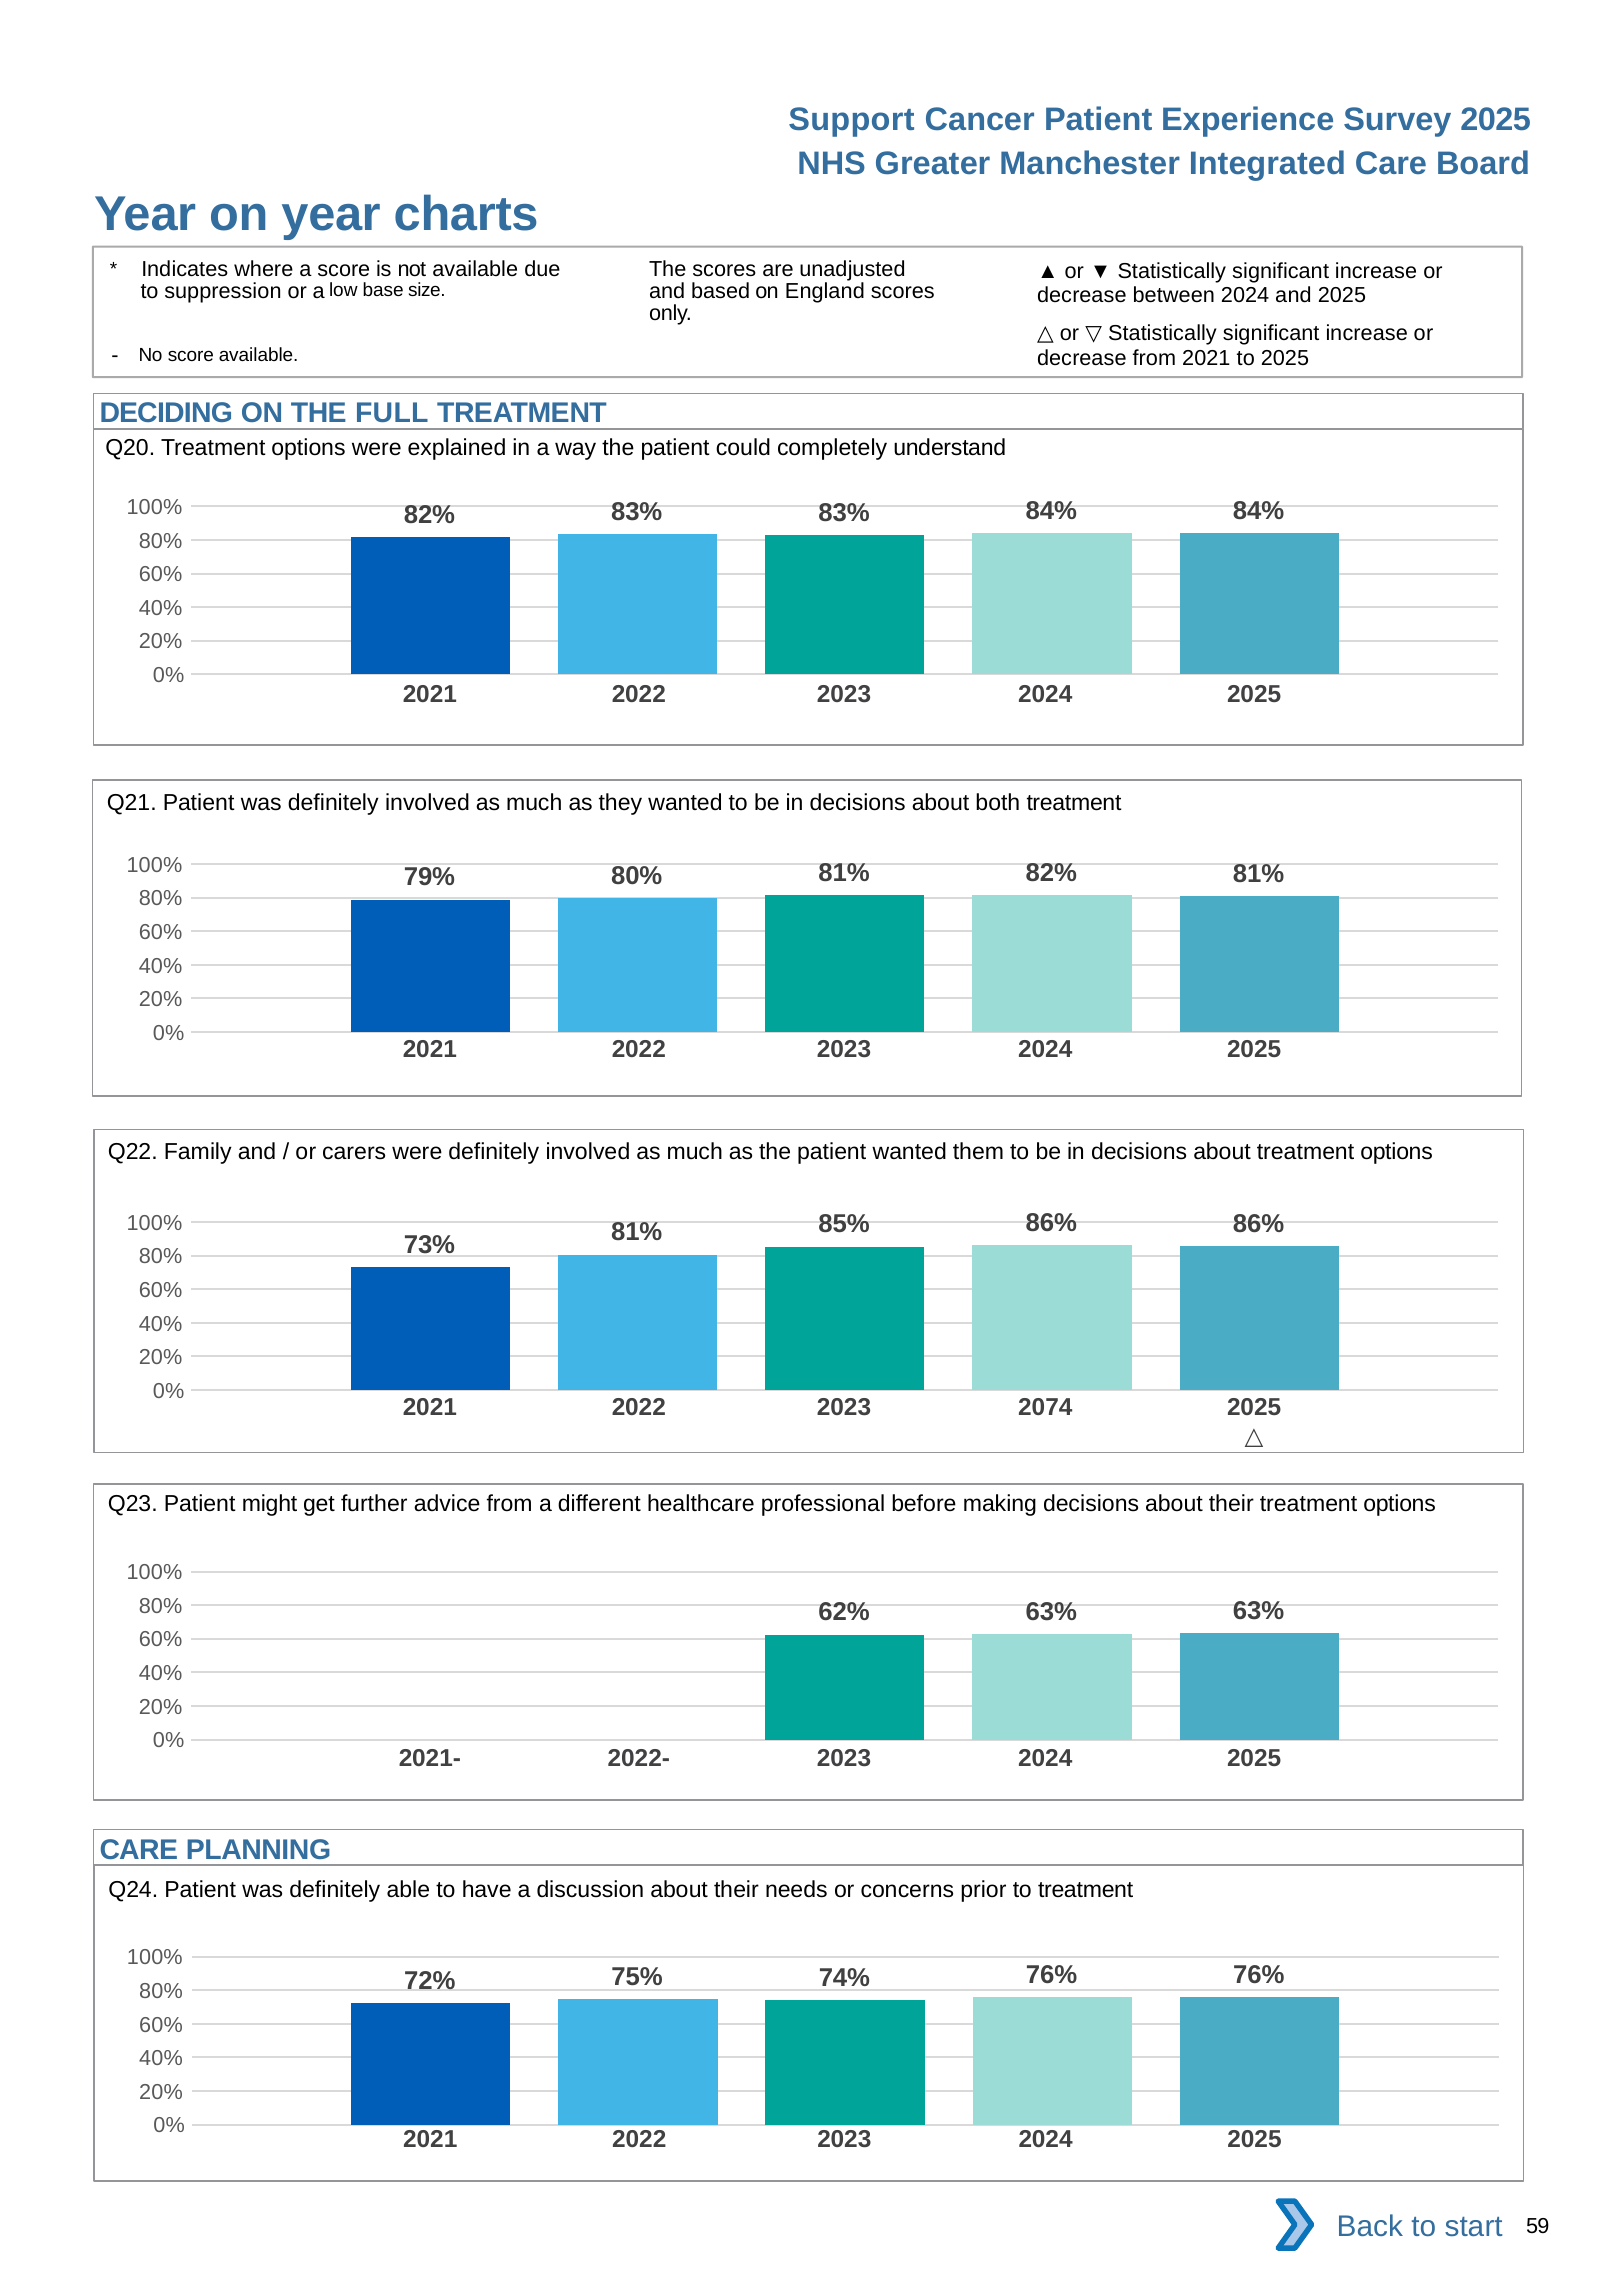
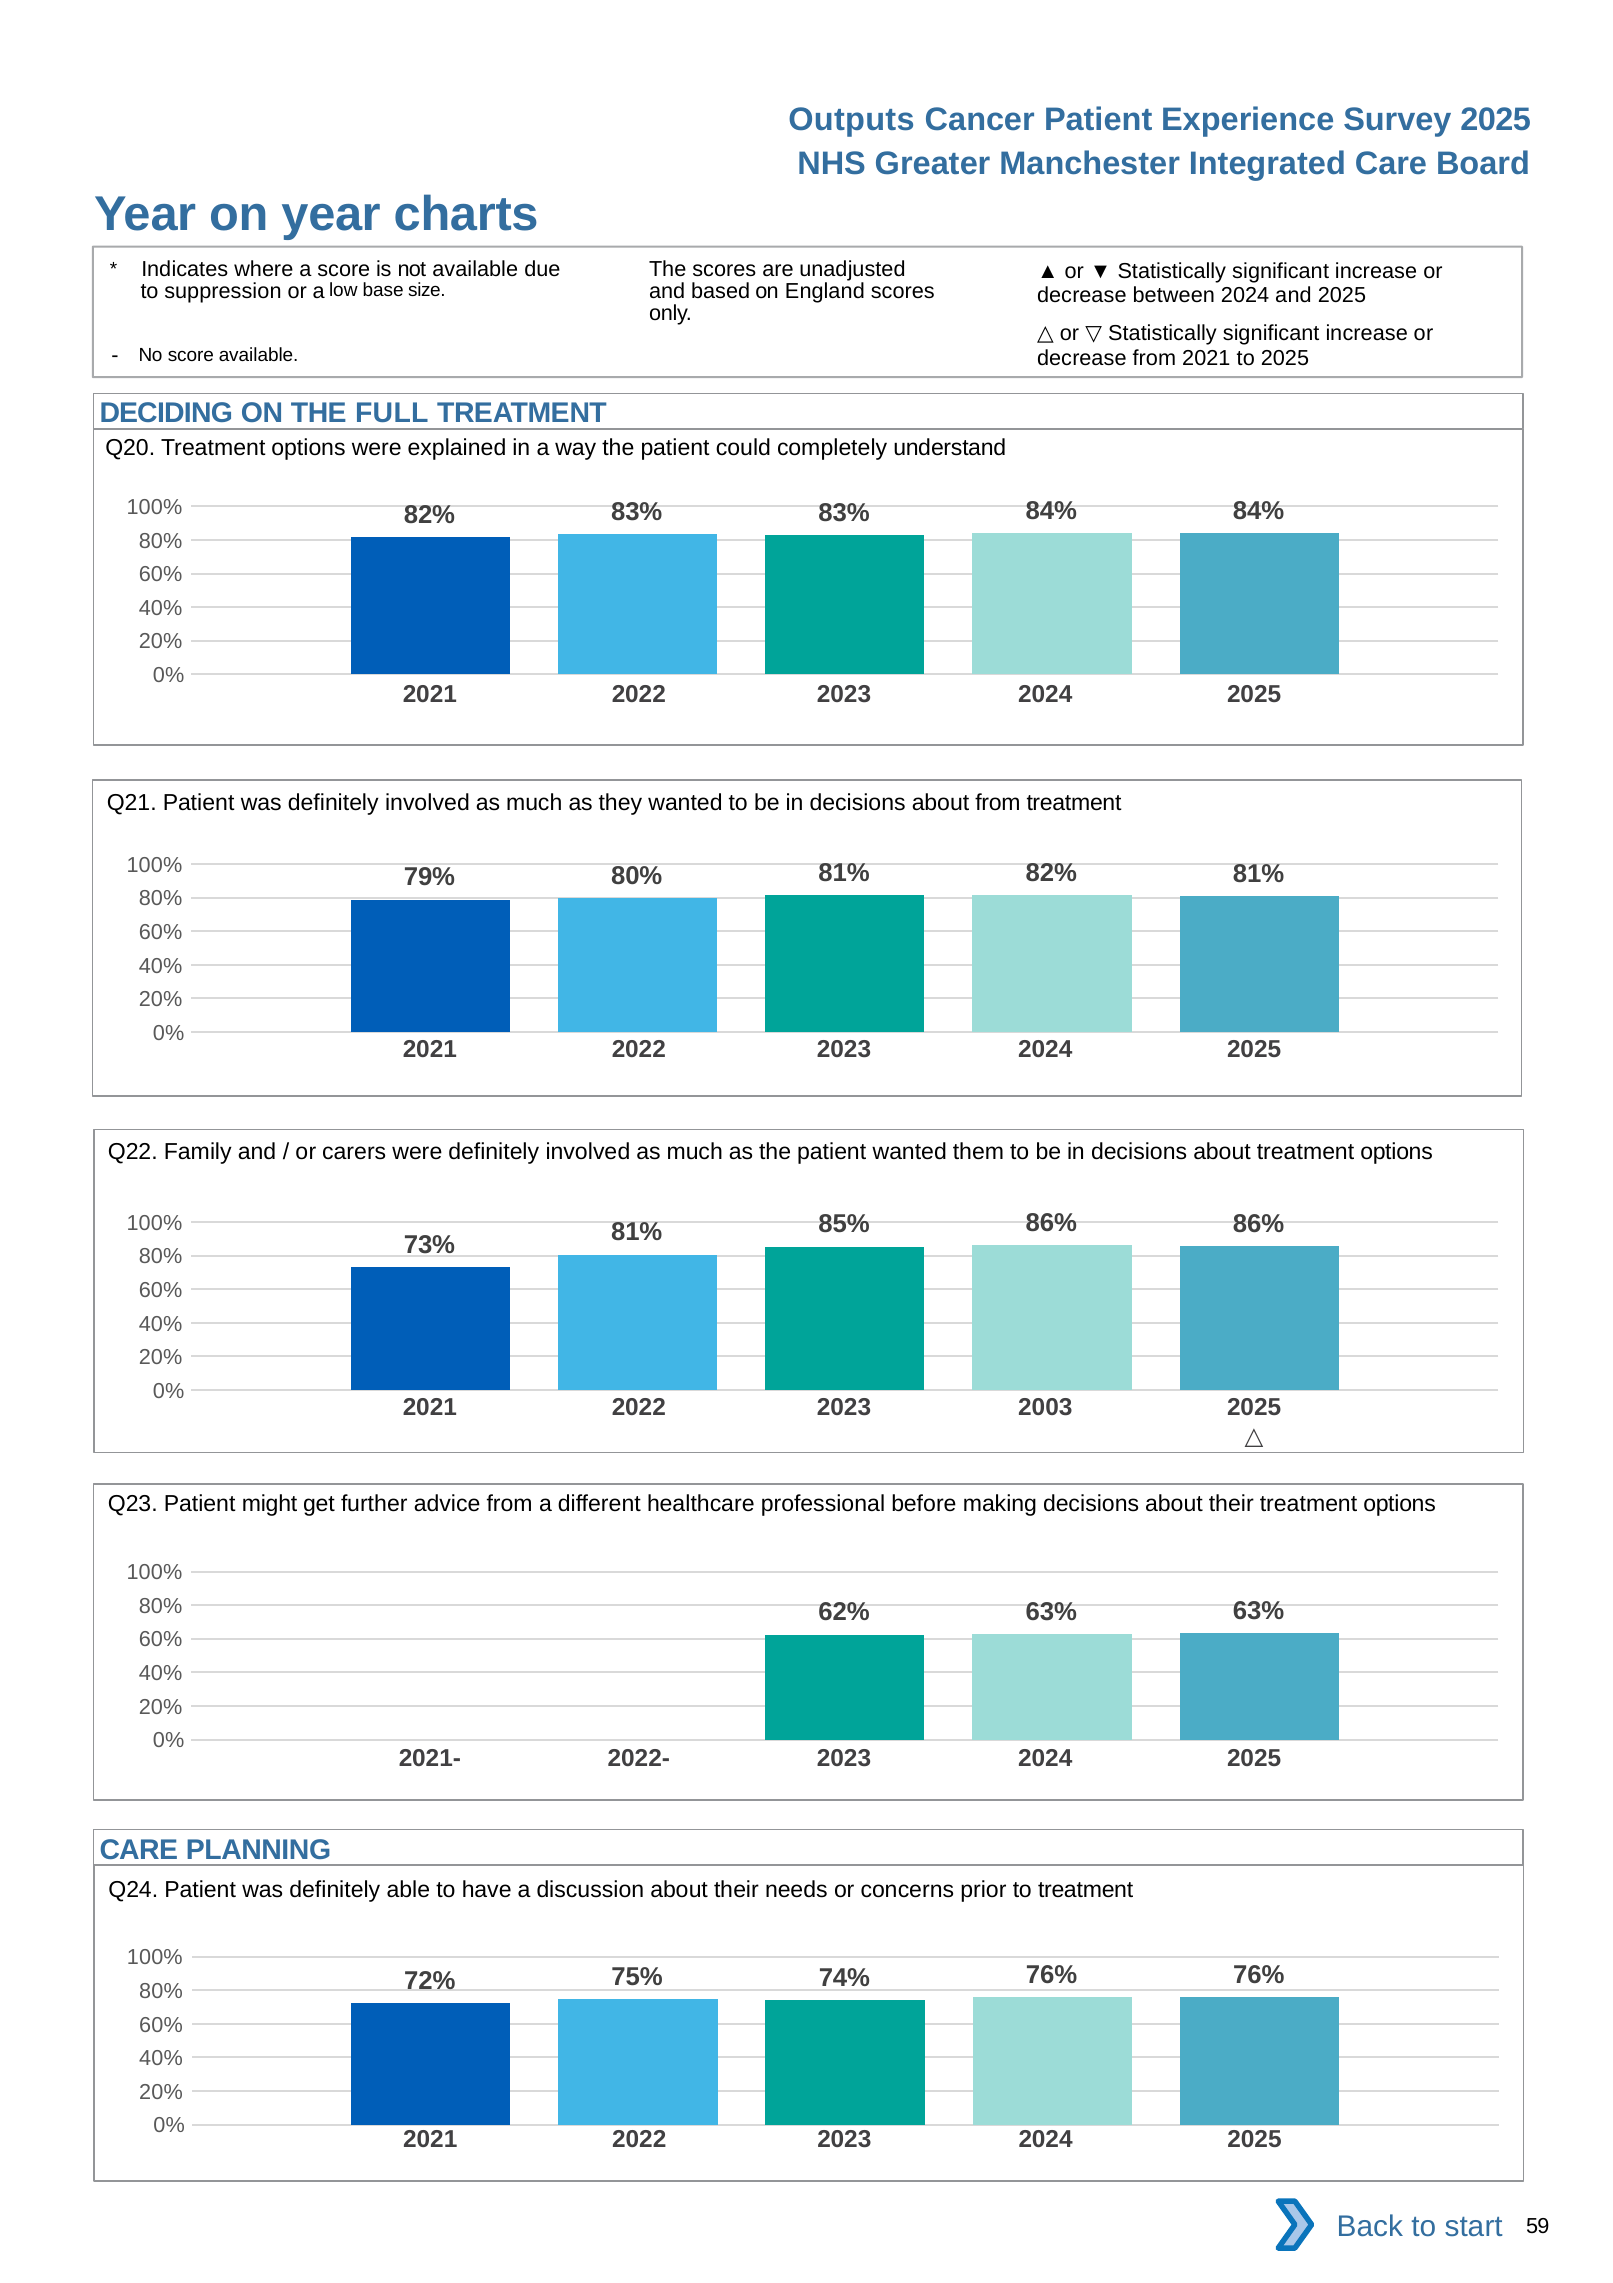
Support: Support -> Outputs
about both: both -> from
2074: 2074 -> 2003
